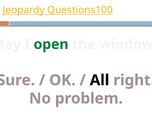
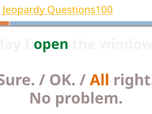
All colour: black -> orange
